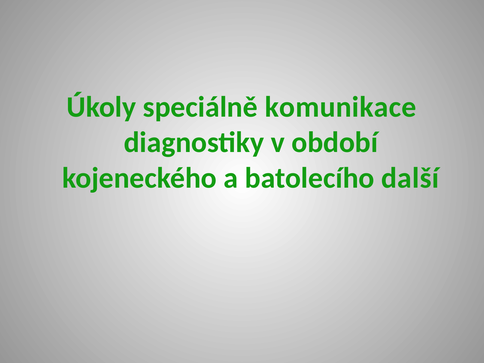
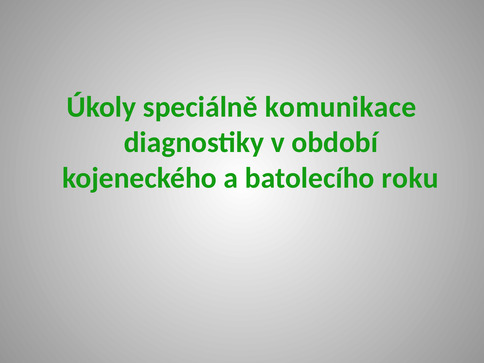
další: další -> roku
